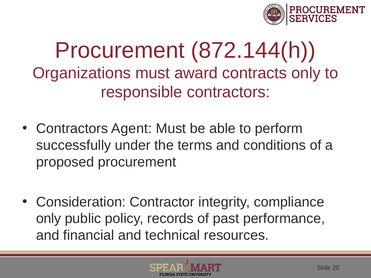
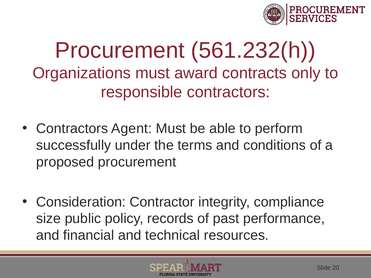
872.144(h: 872.144(h -> 561.232(h
only at (49, 219): only -> size
